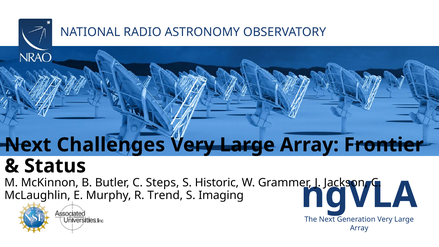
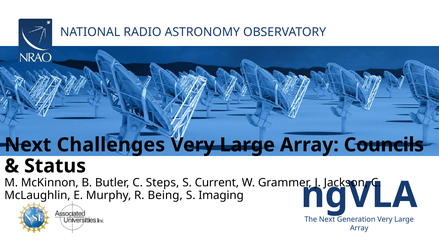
Frontier: Frontier -> Councils
Historic: Historic -> Current
Trend: Trend -> Being
